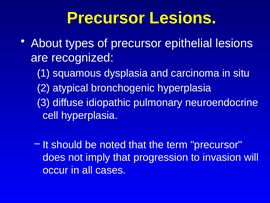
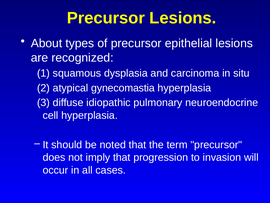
bronchogenic: bronchogenic -> gynecomastia
